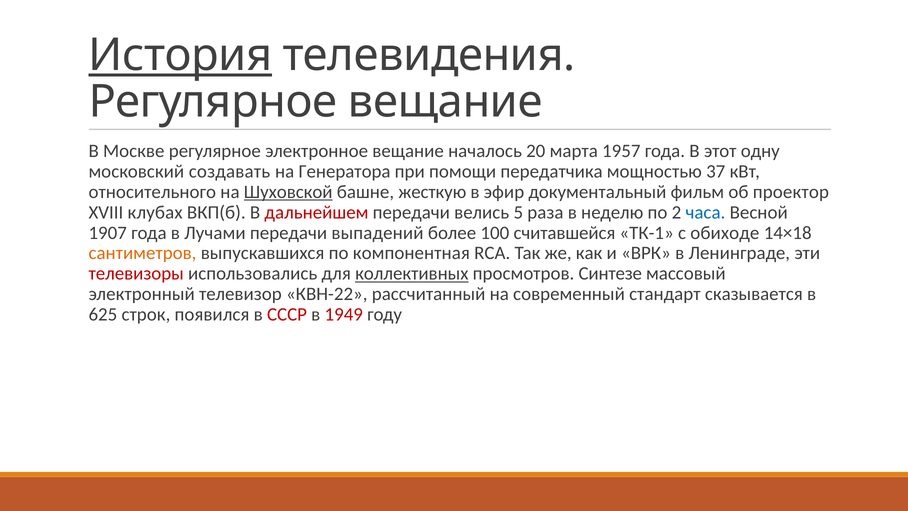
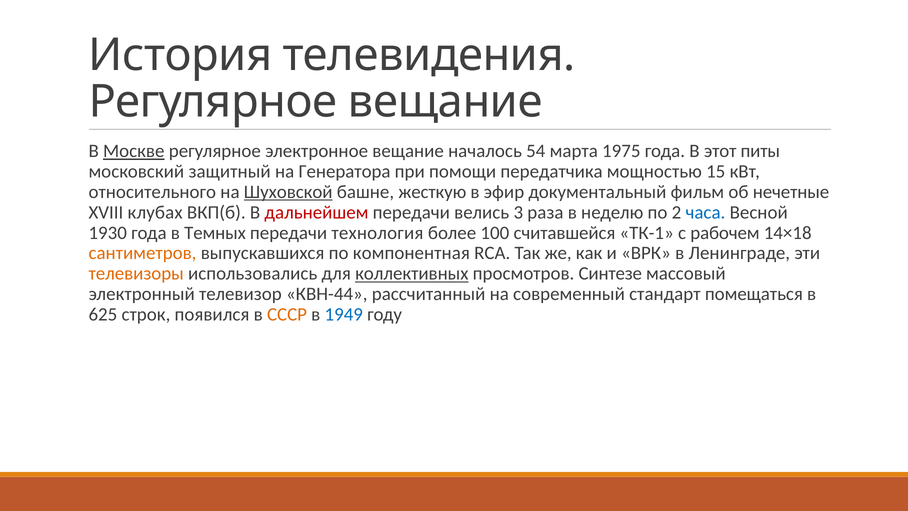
История underline: present -> none
Москве underline: none -> present
20: 20 -> 54
1957: 1957 -> 1975
одну: одну -> питы
создавать: создавать -> защитный
37: 37 -> 15
проектор: проектор -> нечетные
5: 5 -> 3
1907: 1907 -> 1930
Лучами: Лучами -> Темных
выпадений: выпадений -> технология
обиходе: обиходе -> рабочем
телевизоры colour: red -> orange
КВН-22: КВН-22 -> КВН-44
сказывается: сказывается -> помещаться
СССР colour: red -> orange
1949 colour: red -> blue
